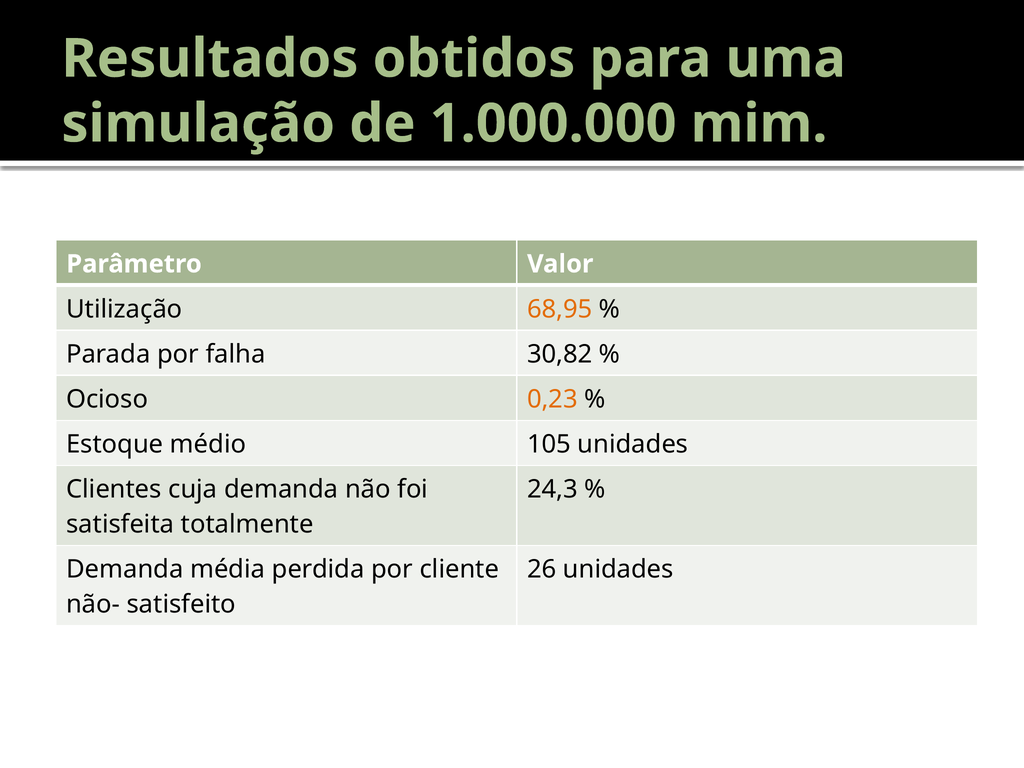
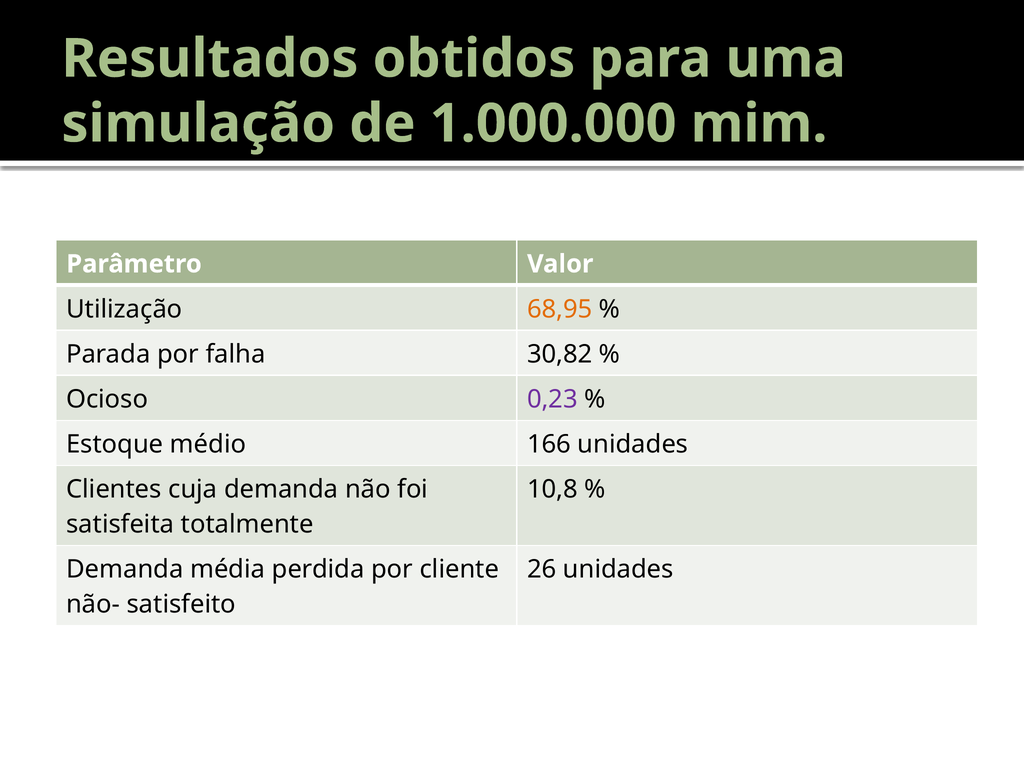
0,23 colour: orange -> purple
105: 105 -> 166
24,3: 24,3 -> 10,8
